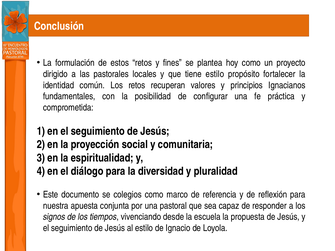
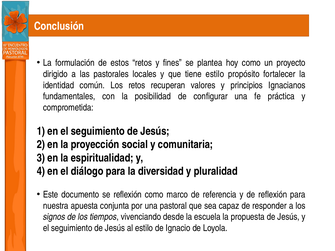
se colegios: colegios -> reflexión
